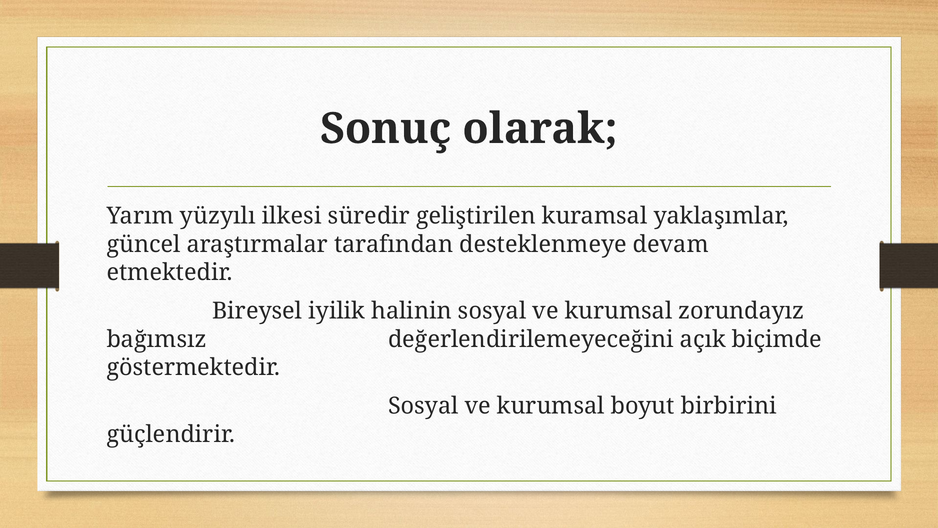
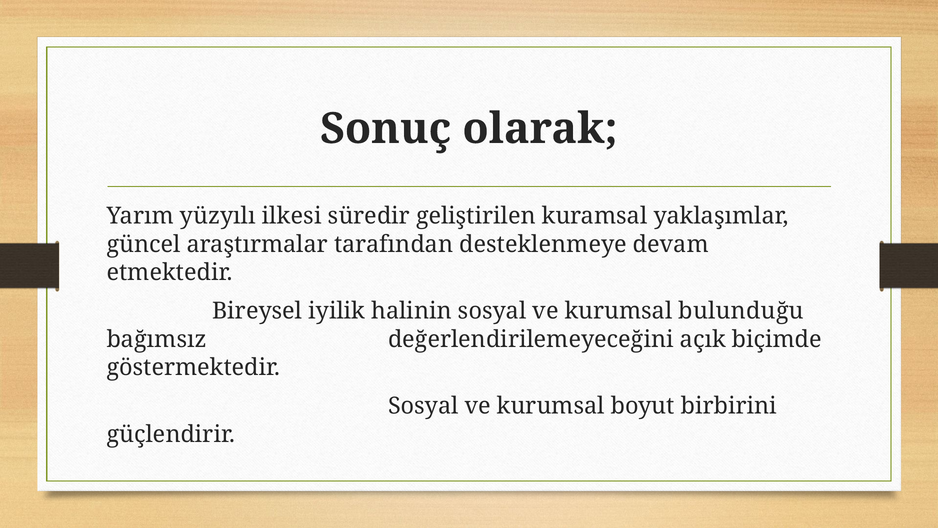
zorundayız: zorundayız -> bulunduğu
